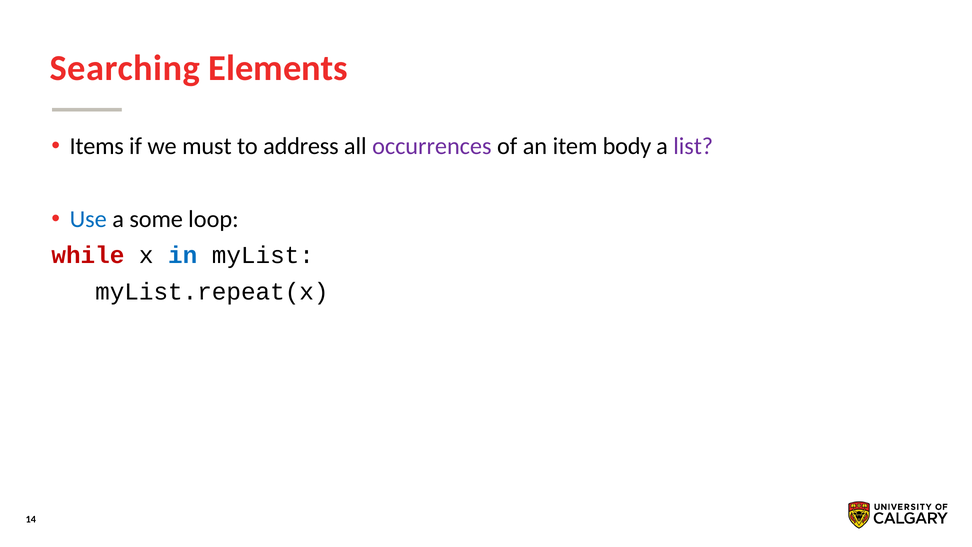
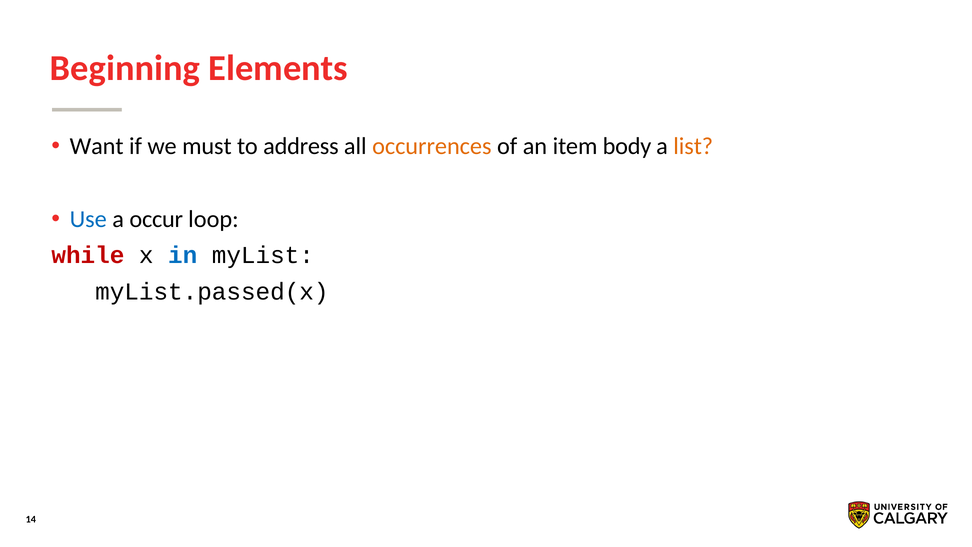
Searching: Searching -> Beginning
Items: Items -> Want
occurrences colour: purple -> orange
list colour: purple -> orange
some: some -> occur
myList.repeat(x: myList.repeat(x -> myList.passed(x
